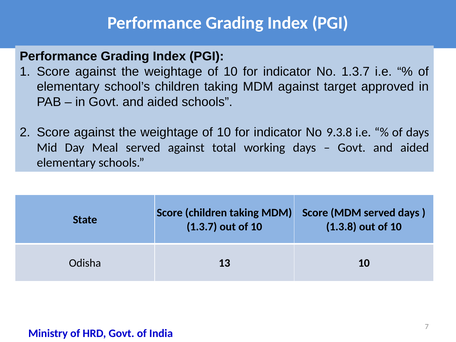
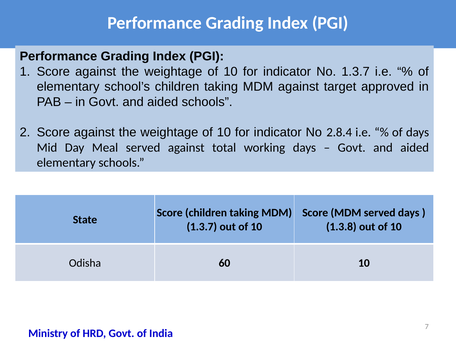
9.3.8: 9.3.8 -> 2.8.4
13: 13 -> 60
